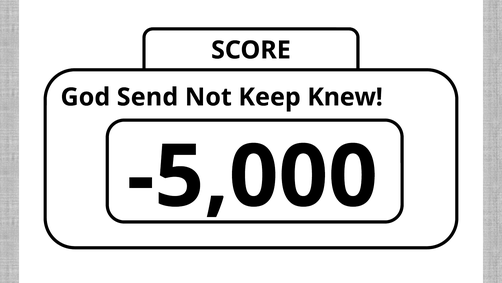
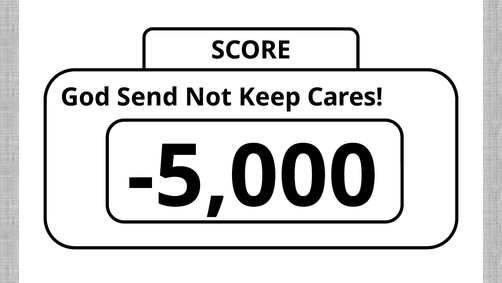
Knew: Knew -> Cares
